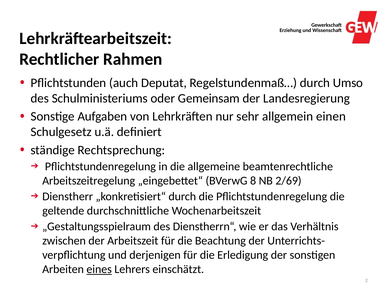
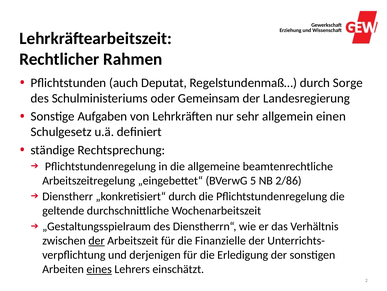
Umso: Umso -> Sorge
8: 8 -> 5
2/69: 2/69 -> 2/86
der at (97, 240) underline: none -> present
Beachtung: Beachtung -> Finanzielle
